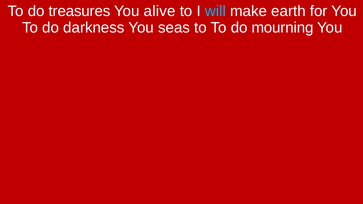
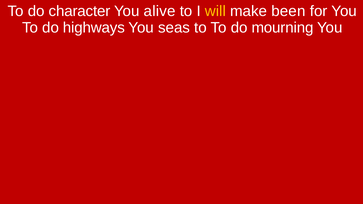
treasures: treasures -> character
will colour: light blue -> yellow
earth: earth -> been
darkness: darkness -> highways
